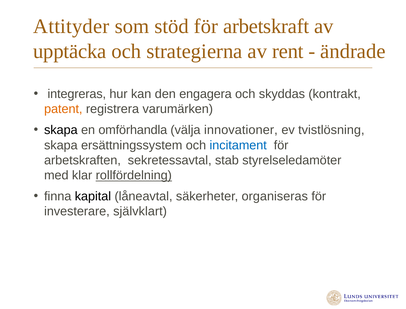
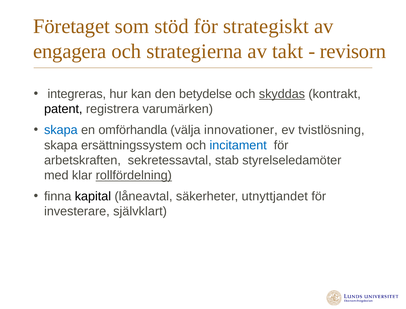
Attityder: Attityder -> Företaget
arbetskraft: arbetskraft -> strategiskt
upptäcka: upptäcka -> engagera
rent: rent -> takt
ändrade: ändrade -> revisorn
engagera: engagera -> betydelse
skyddas underline: none -> present
patent colour: orange -> black
skapa at (61, 130) colour: black -> blue
organiseras: organiseras -> utnyttjandet
